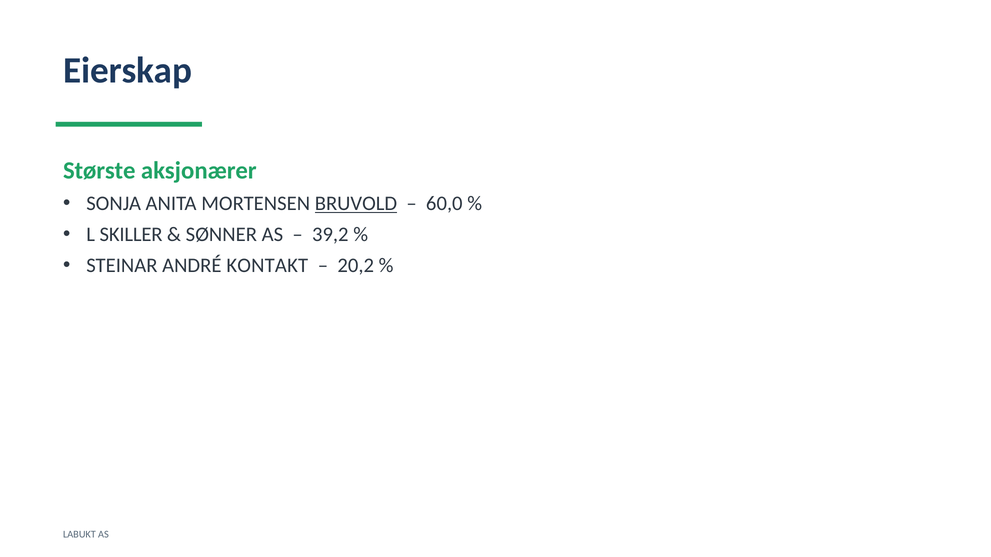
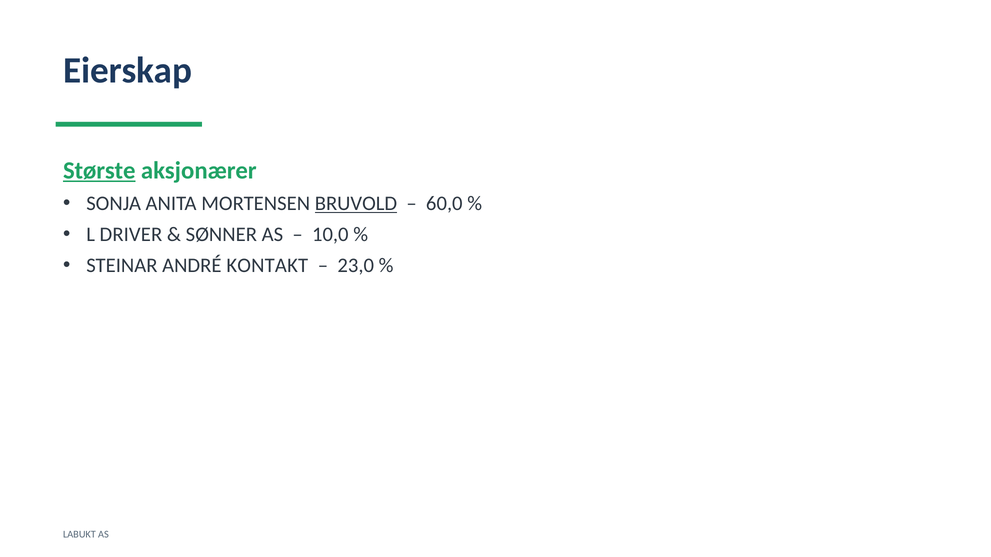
Største underline: none -> present
SKILLER: SKILLER -> DRIVER
39,2: 39,2 -> 10,0
20,2: 20,2 -> 23,0
